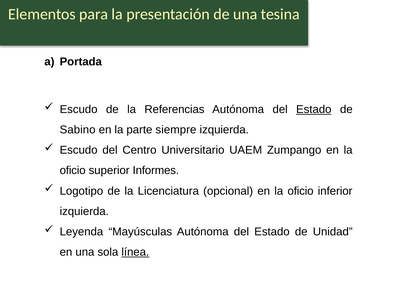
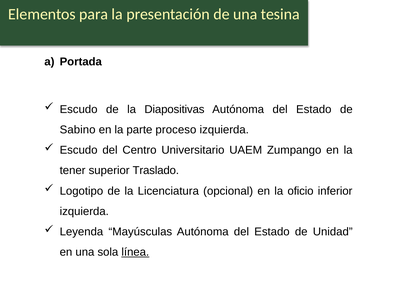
Referencias: Referencias -> Diapositivas
Estado at (314, 109) underline: present -> none
siempre: siempre -> proceso
oficio at (73, 171): oficio -> tener
Informes: Informes -> Traslado
